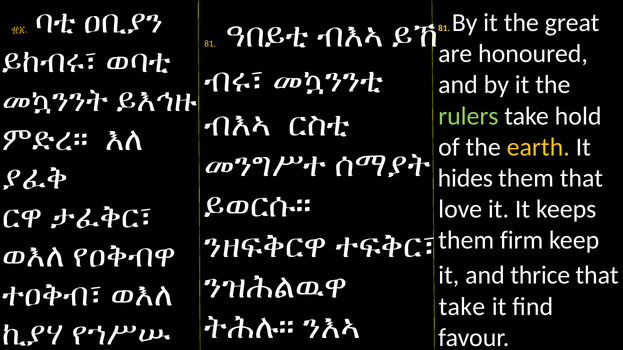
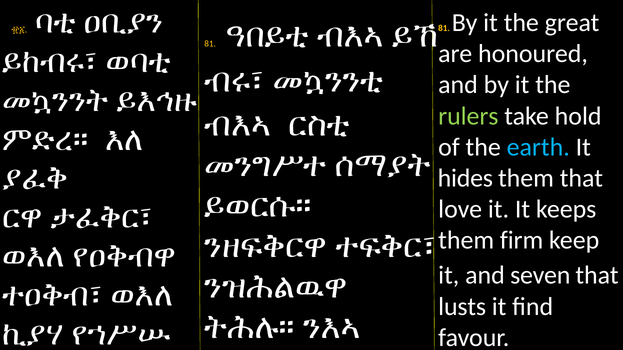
earth colour: yellow -> light blue
thrice: thrice -> seven
take at (462, 307): take -> lusts
